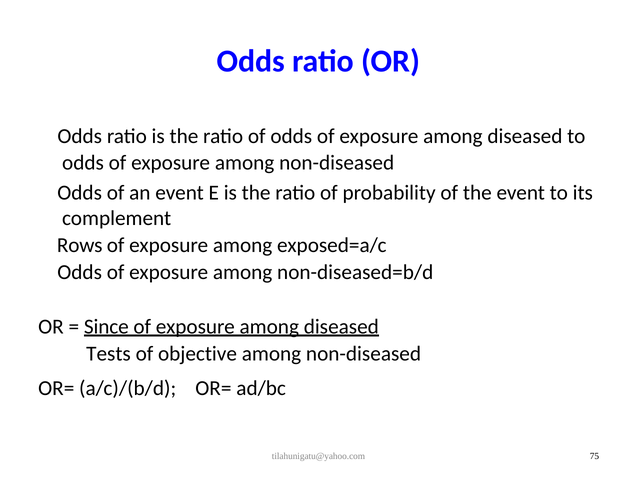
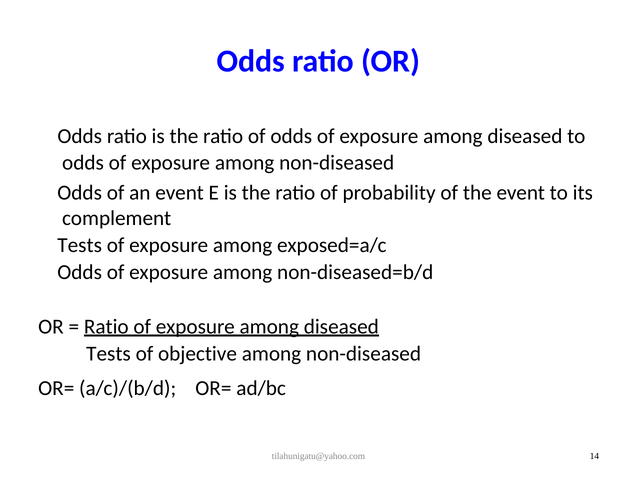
Rows at (80, 245): Rows -> Tests
Since at (106, 326): Since -> Ratio
75: 75 -> 14
